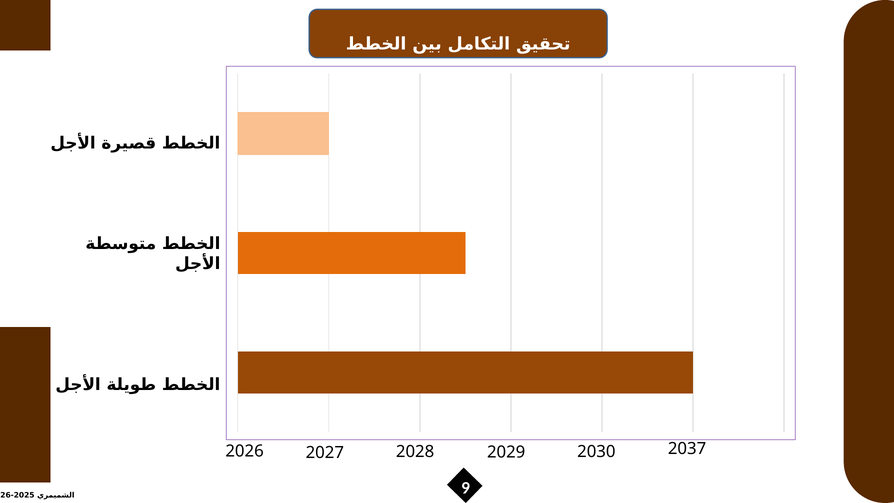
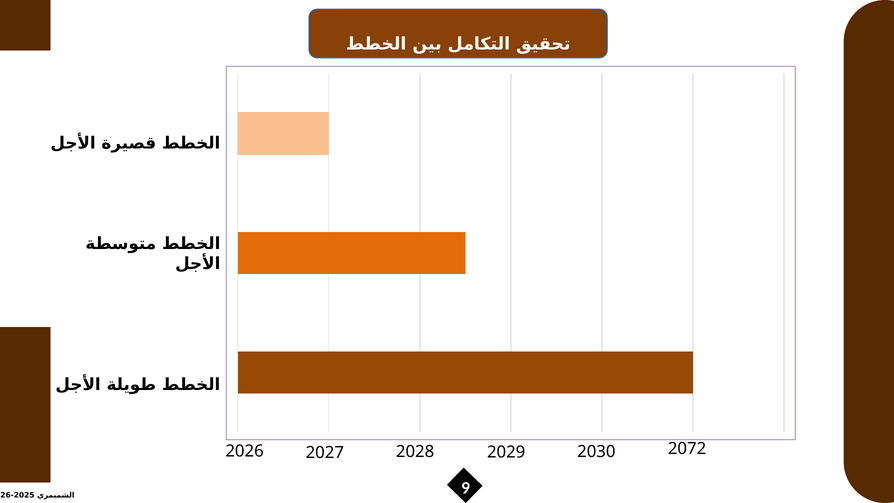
2037: 2037 -> 2072
